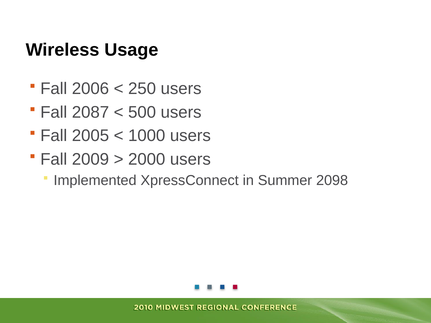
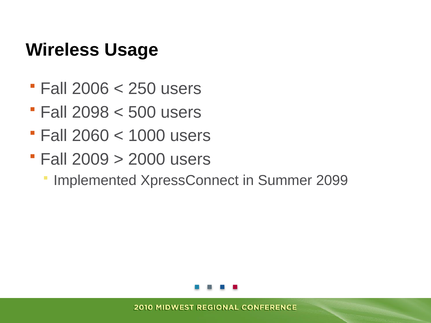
2087: 2087 -> 2098
2005: 2005 -> 2060
2098: 2098 -> 2099
